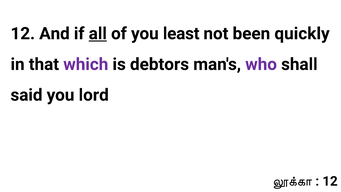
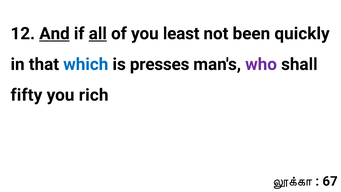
And underline: none -> present
which colour: purple -> blue
debtors: debtors -> presses
said: said -> fifty
lord: lord -> rich
12 at (330, 181): 12 -> 67
